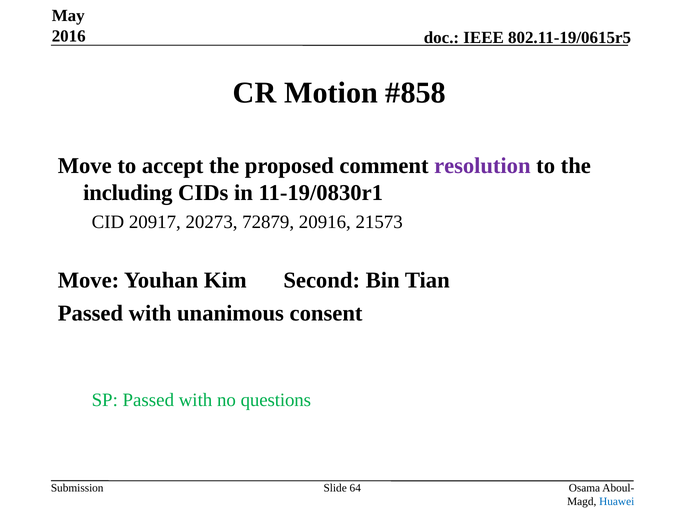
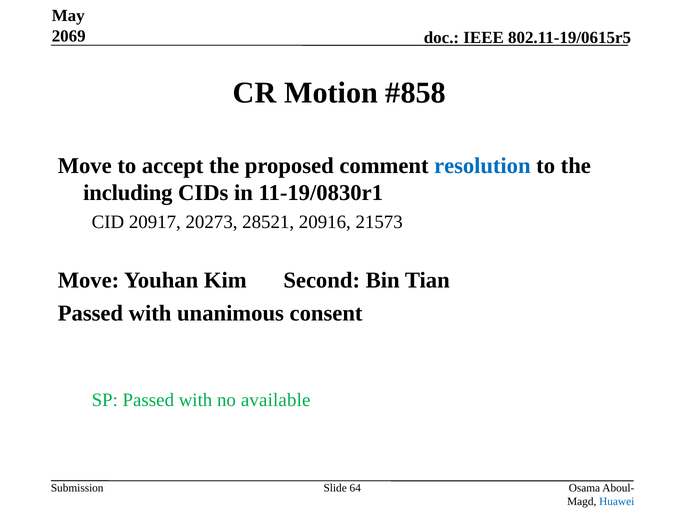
2016: 2016 -> 2069
resolution colour: purple -> blue
72879: 72879 -> 28521
questions: questions -> available
